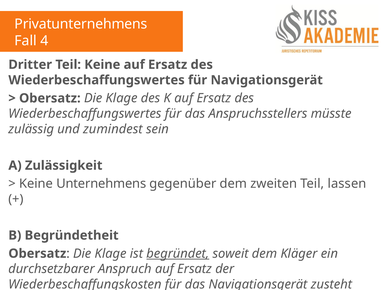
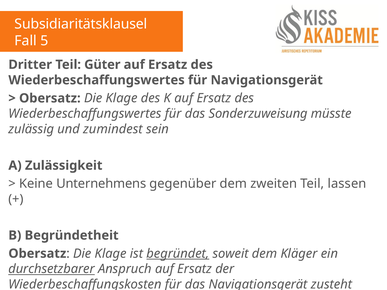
Privatunternehmens: Privatunternehmens -> Subsidiaritätsklausel
4: 4 -> 5
Teil Keine: Keine -> Güter
Anspruchsstellers: Anspruchsstellers -> Sonderzuweisung
durchsetzbarer underline: none -> present
